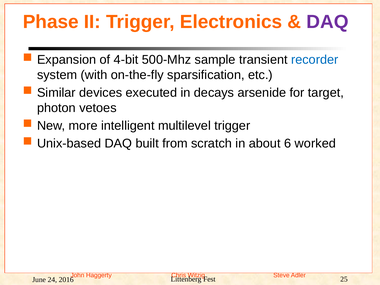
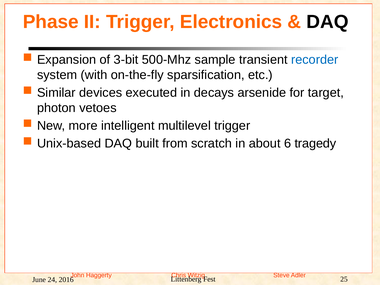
DAQ at (328, 22) colour: purple -> black
4-bit: 4-bit -> 3-bit
worked: worked -> tragedy
